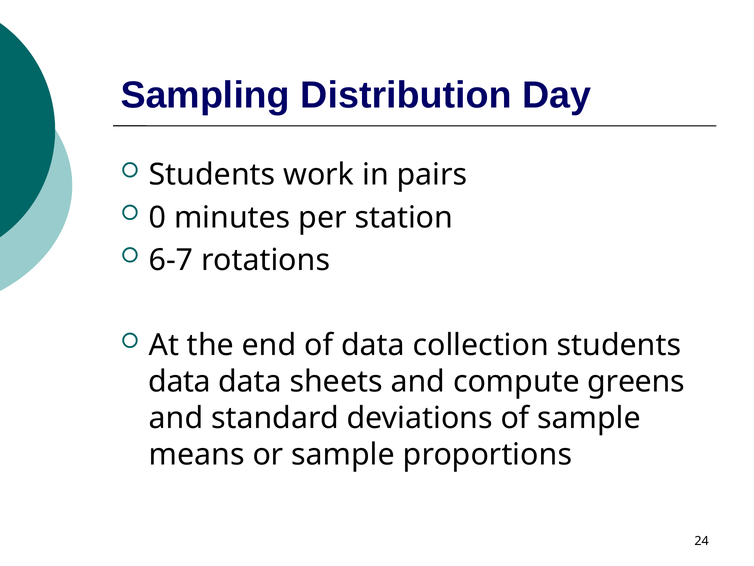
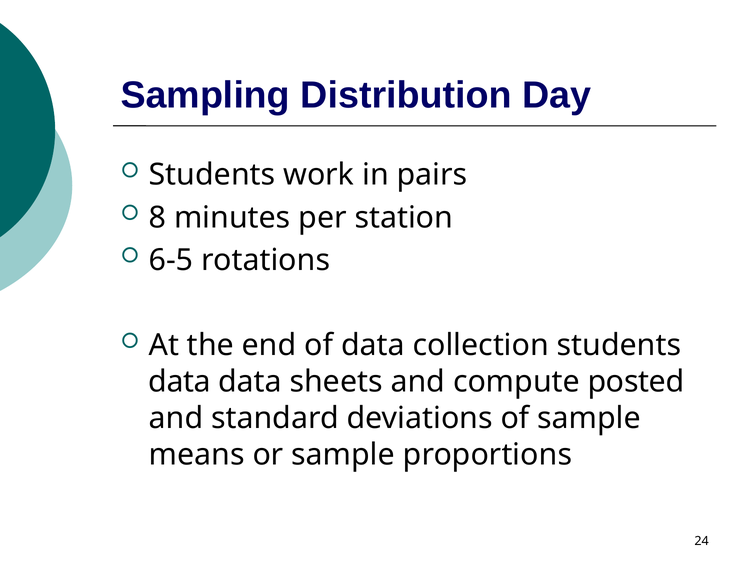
0: 0 -> 8
6-7: 6-7 -> 6-5
greens: greens -> posted
